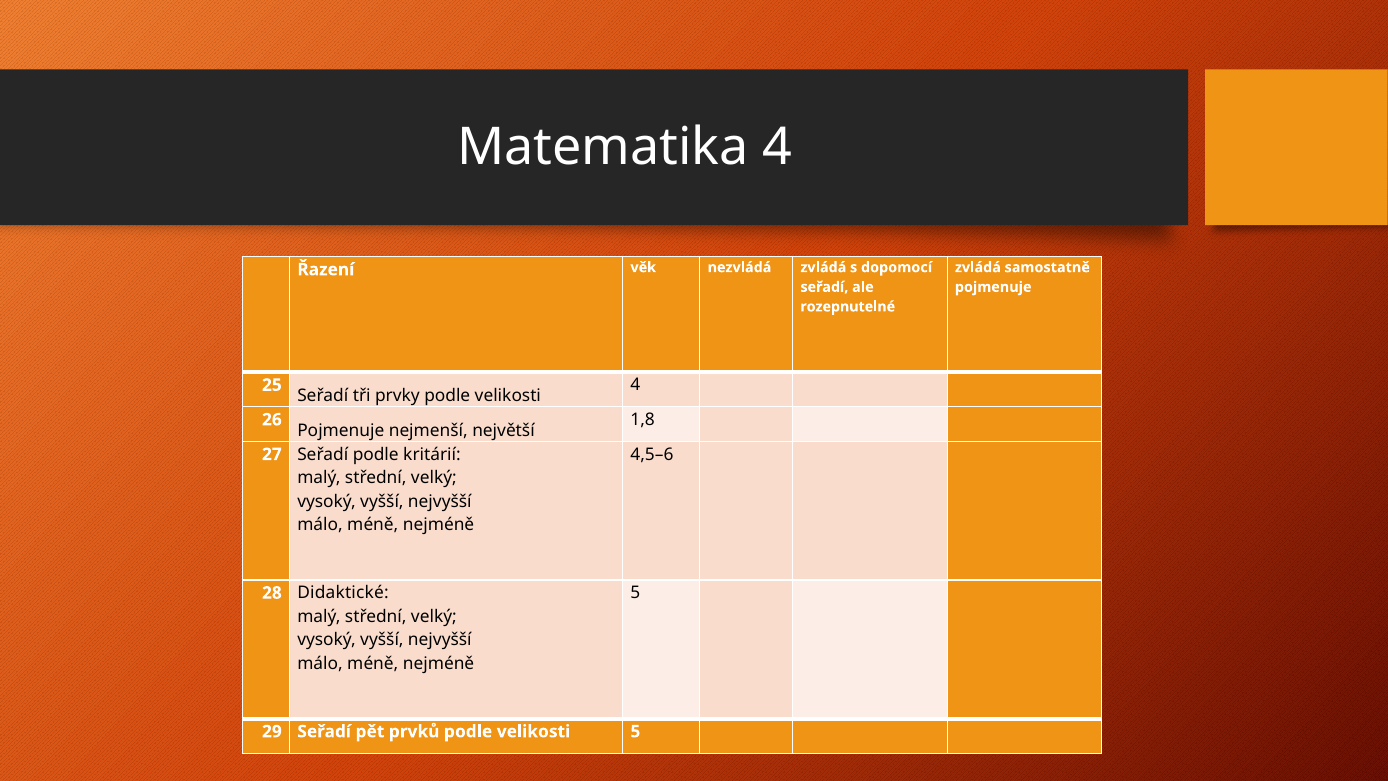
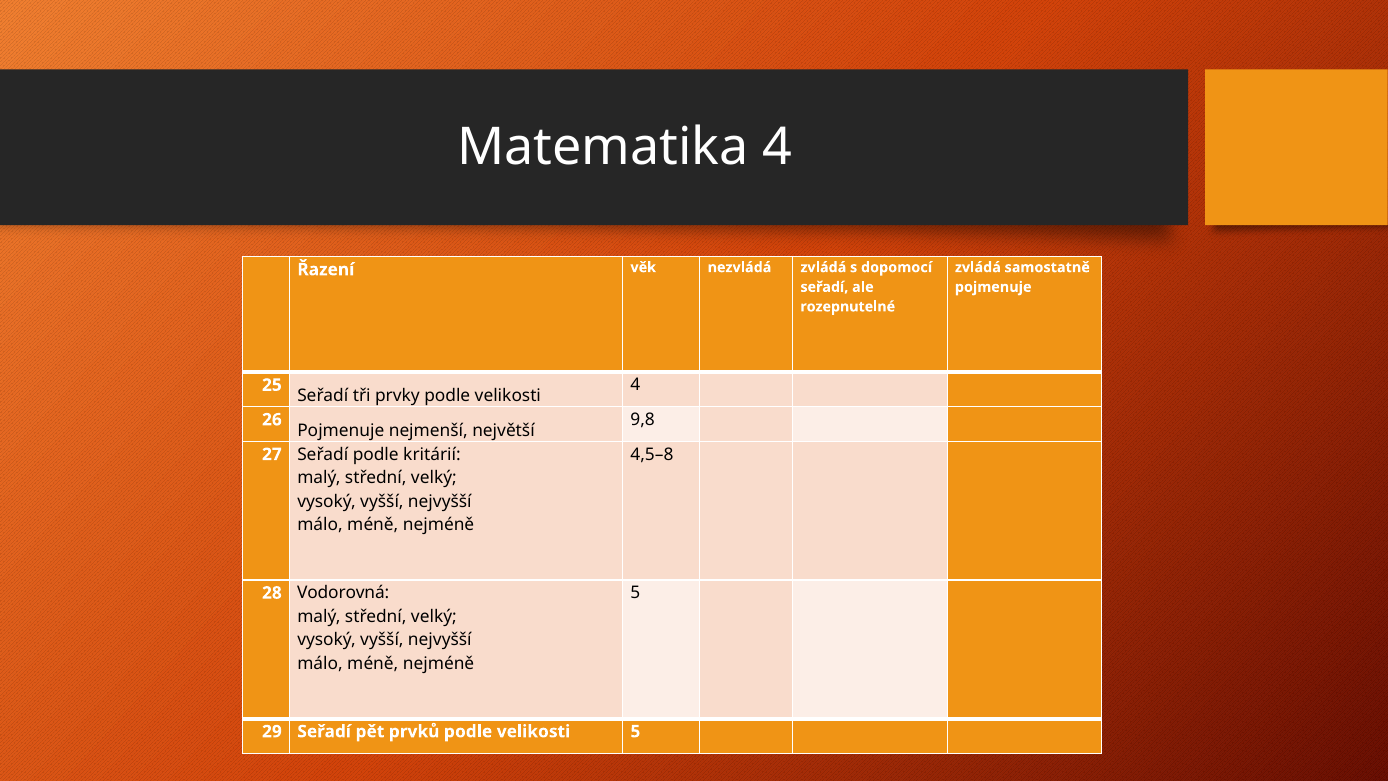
1,8: 1,8 -> 9,8
4,5–6: 4,5–6 -> 4,5–8
Didaktické: Didaktické -> Vodorovná
